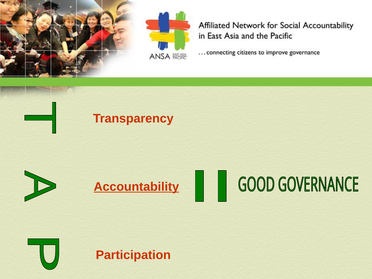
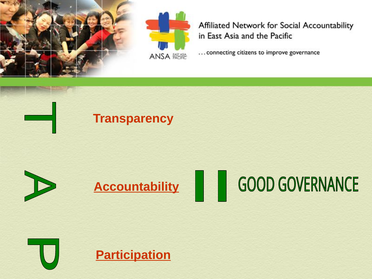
Participation underline: none -> present
